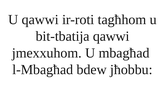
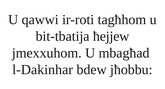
bit-tbatija qawwi: qawwi -> ħejjew
l-Mbagħad: l-Mbagħad -> l-Dakinhar
